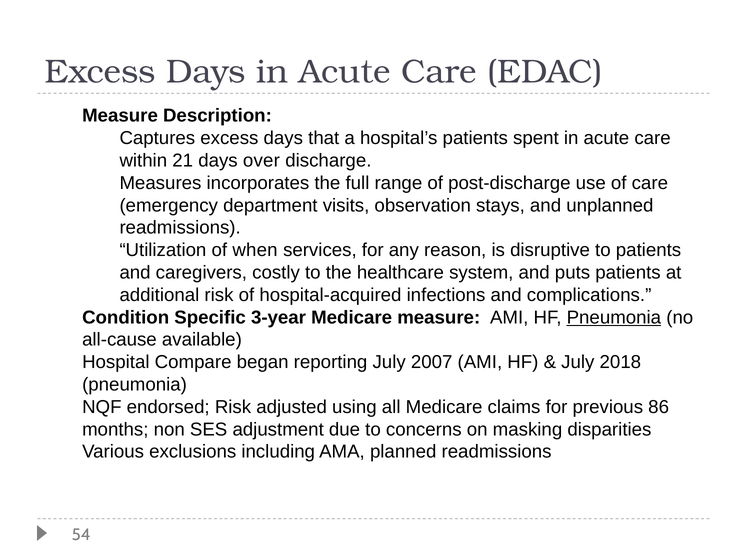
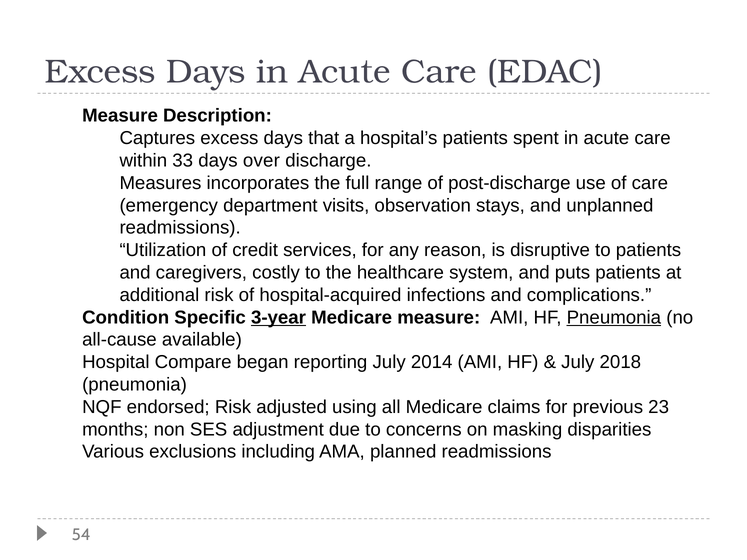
21: 21 -> 33
when: when -> credit
3-year underline: none -> present
2007: 2007 -> 2014
86: 86 -> 23
